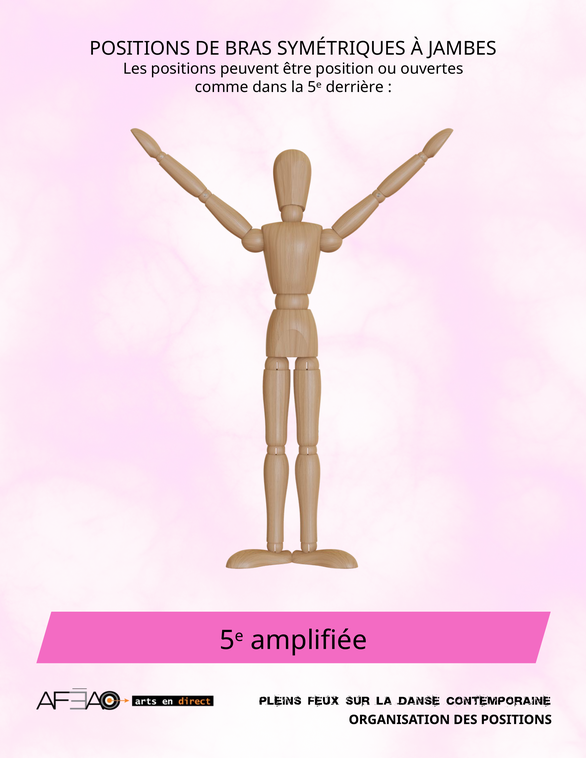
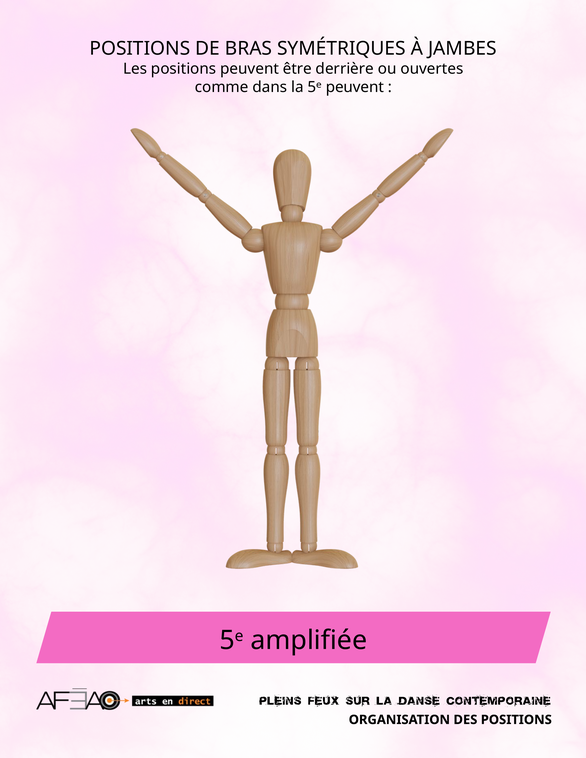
position: position -> derrière
5ᵉ derrière: derrière -> peuvent
